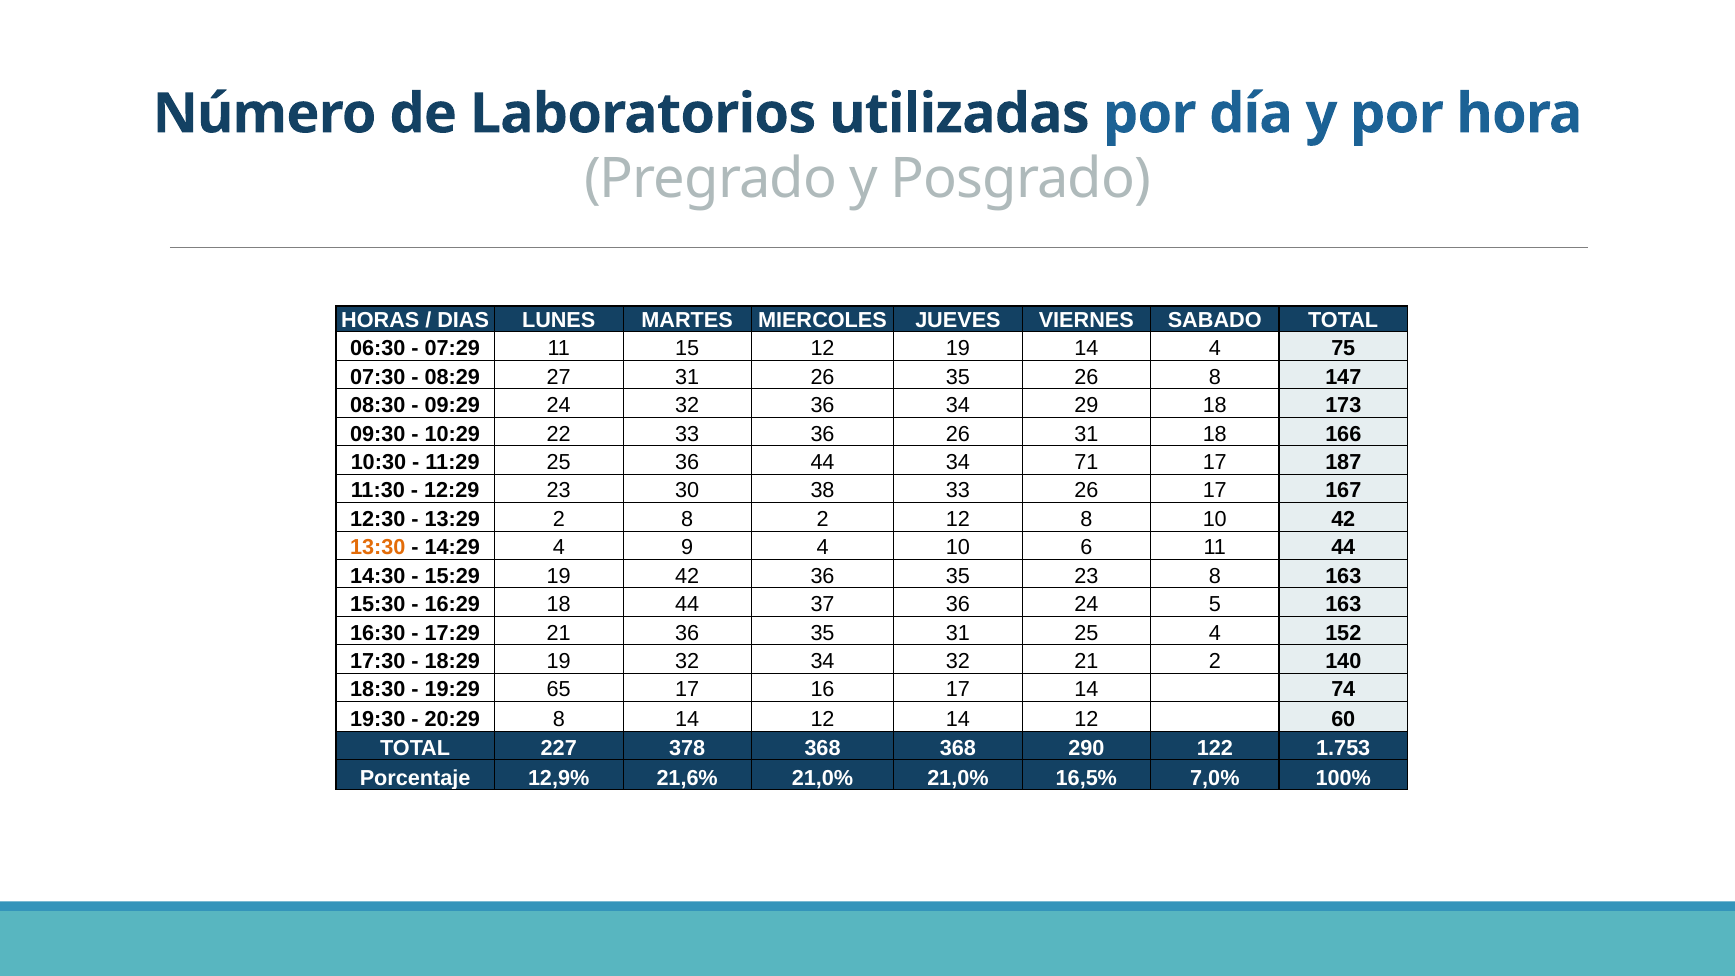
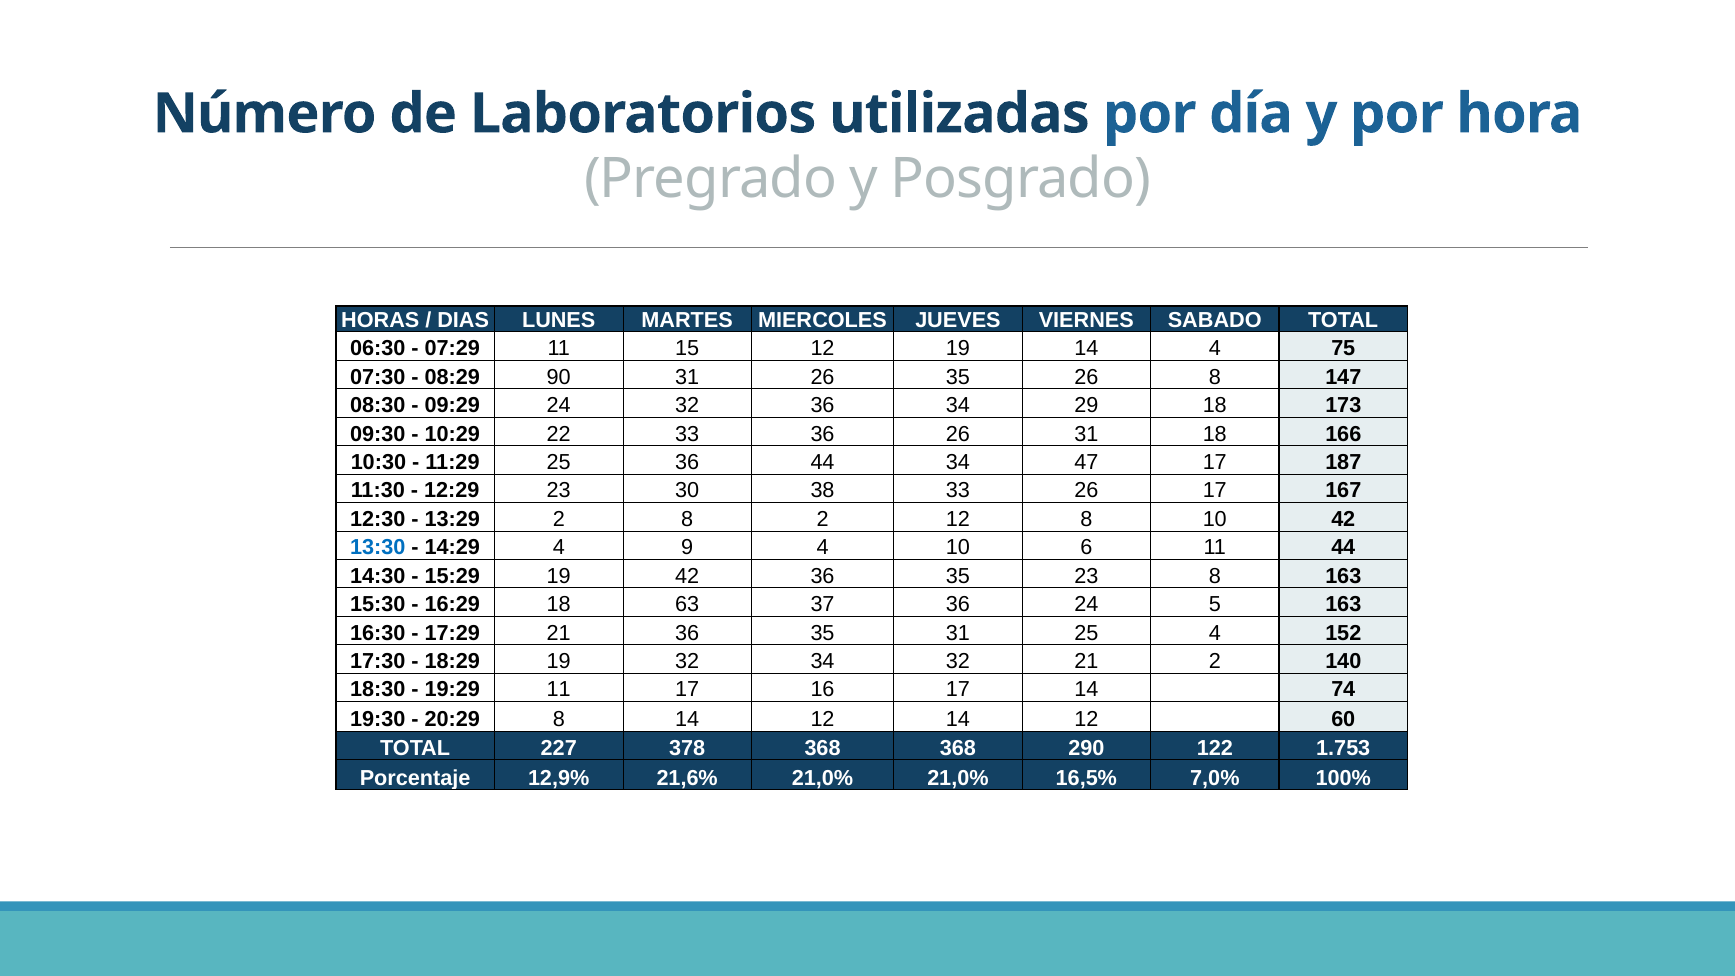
27: 27 -> 90
71: 71 -> 47
13:30 colour: orange -> blue
18 44: 44 -> 63
19:29 65: 65 -> 11
